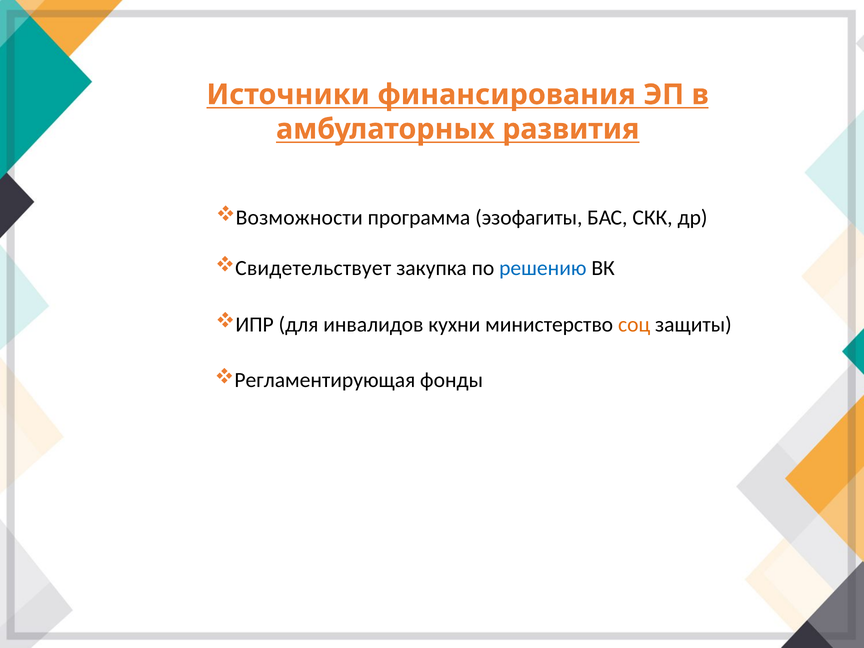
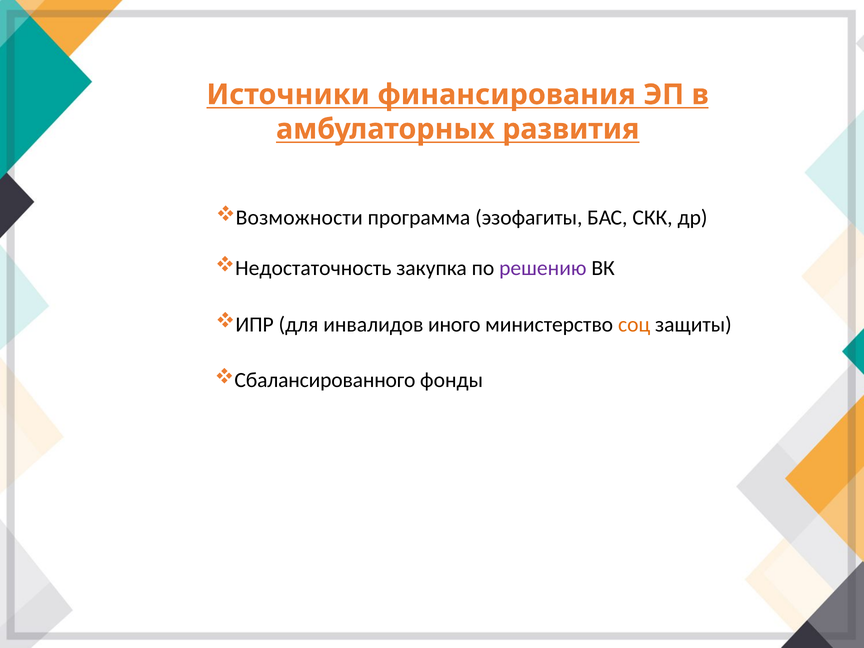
Свидетельствует: Свидетельствует -> Недостаточность
решению colour: blue -> purple
кухни: кухни -> иного
Регламентирующая: Регламентирующая -> Сбалансированного
